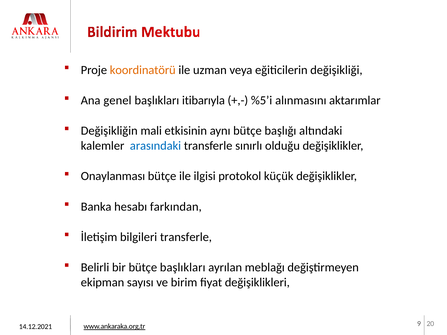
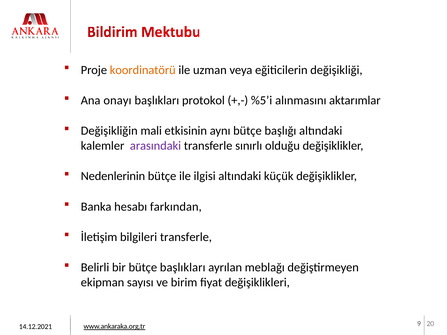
genel: genel -> onayı
itibarıyla: itibarıyla -> protokol
arasındaki colour: blue -> purple
Onaylanması: Onaylanması -> Nedenlerinin
ilgisi protokol: protokol -> altındaki
